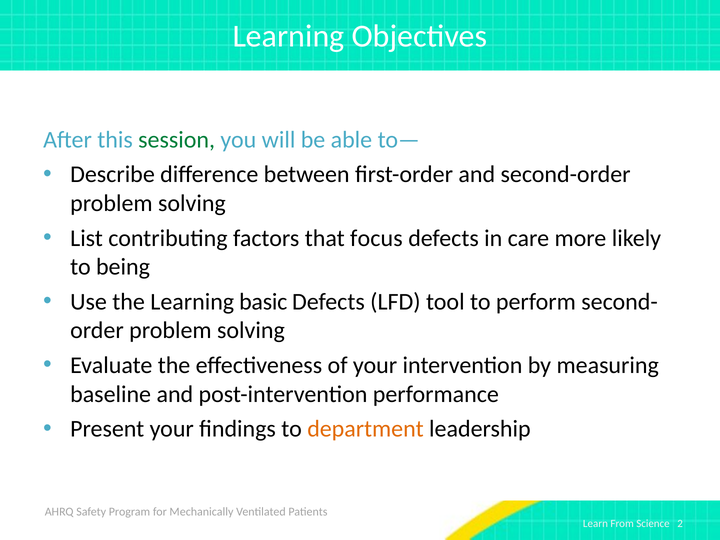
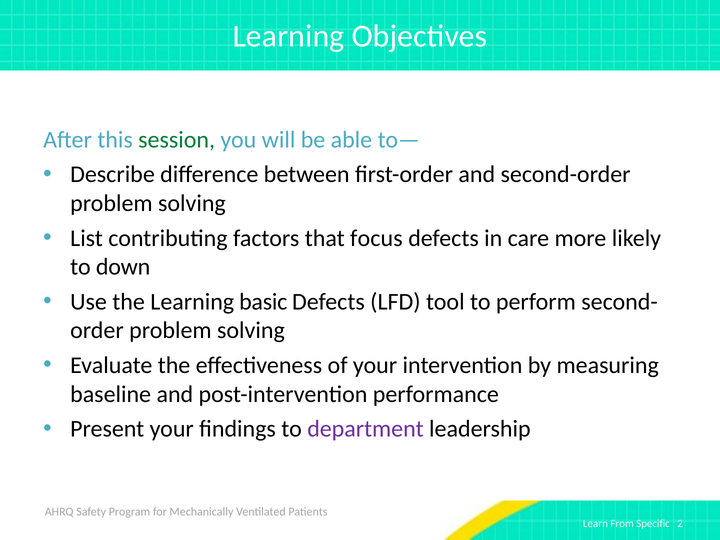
being: being -> down
department colour: orange -> purple
Science: Science -> Specific
